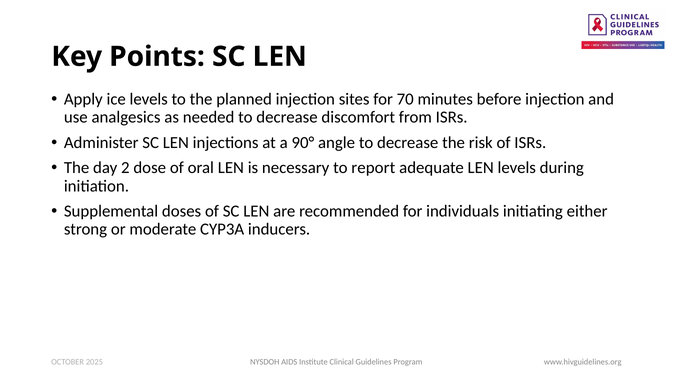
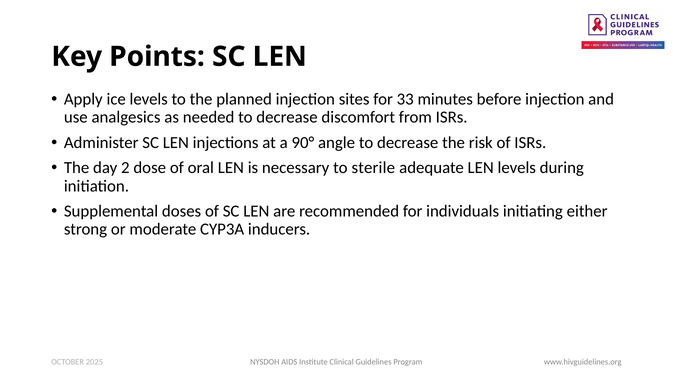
70: 70 -> 33
report: report -> sterile
